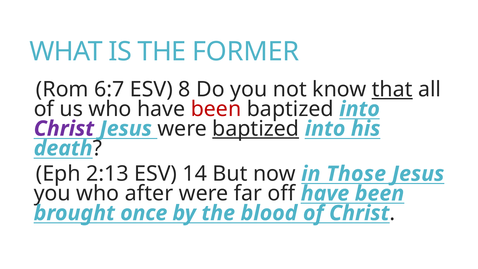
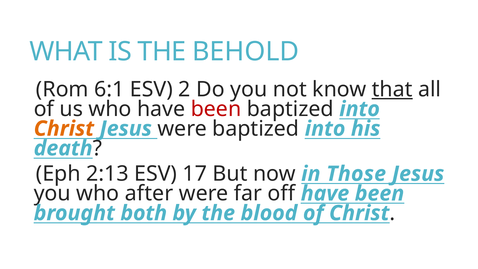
FORMER: FORMER -> BEHOLD
6:7: 6:7 -> 6:1
8: 8 -> 2
Christ at (64, 129) colour: purple -> orange
baptized at (256, 129) underline: present -> none
14: 14 -> 17
once: once -> both
